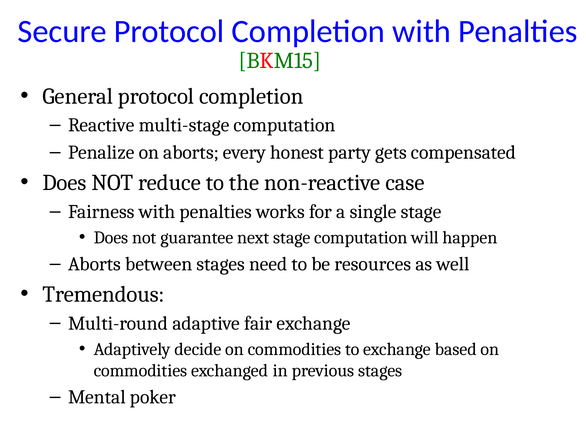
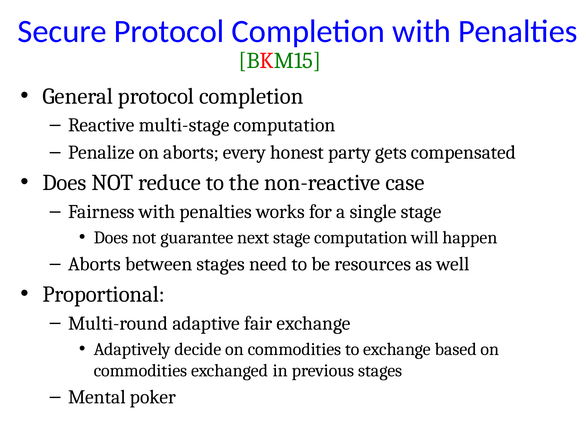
Tremendous: Tremendous -> Proportional
